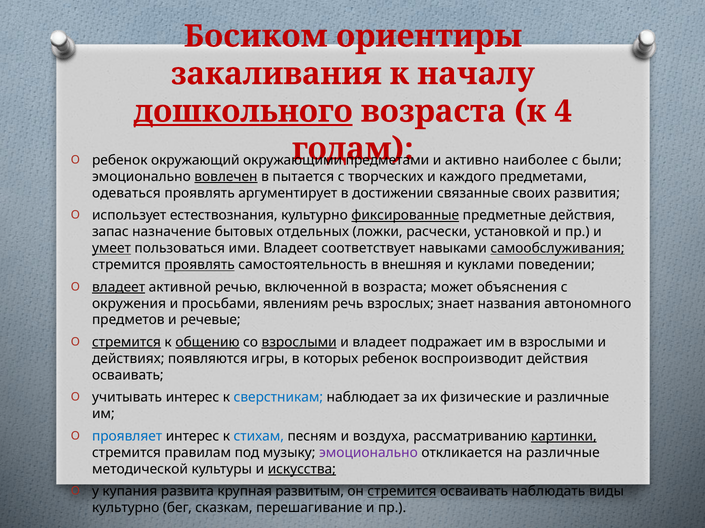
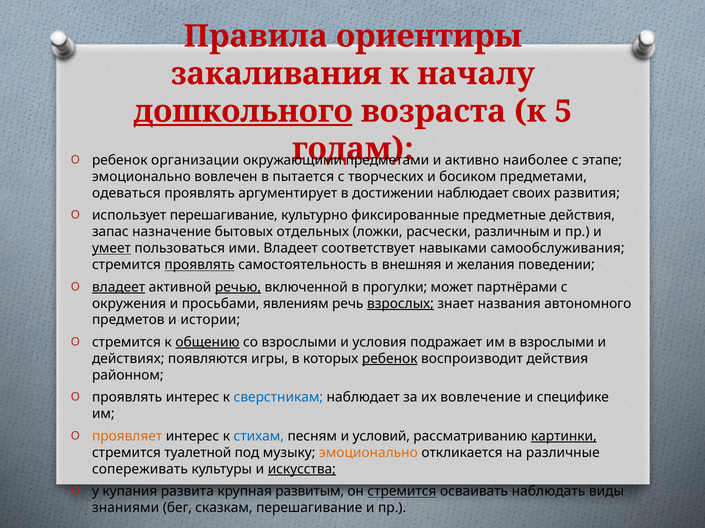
Босиком: Босиком -> Правила
4: 4 -> 5
окружающий: окружающий -> организации
были: были -> этапе
вовлечен underline: present -> none
каждого: каждого -> босиком
достижении связанные: связанные -> наблюдает
использует естествознания: естествознания -> перешагивание
фиксированные underline: present -> none
установкой: установкой -> различным
самообслуживания underline: present -> none
куклами: куклами -> желания
речью underline: none -> present
в возраста: возраста -> прогулки
объяснения: объяснения -> партнёрами
взрослых underline: none -> present
речевые: речевые -> истории
стремится at (126, 343) underline: present -> none
взрослыми at (299, 343) underline: present -> none
и владеет: владеет -> условия
ребенок at (390, 359) underline: none -> present
осваивать at (128, 376): осваивать -> районном
учитывать at (127, 398): учитывать -> проявлять
физические: физические -> вовлечение
и различные: различные -> специфике
проявляет colour: blue -> orange
воздуха: воздуха -> условий
правилам: правилам -> туалетной
эмоционально at (368, 453) colour: purple -> orange
методической: методической -> сопереживать
культурно at (126, 509): культурно -> знаниями
